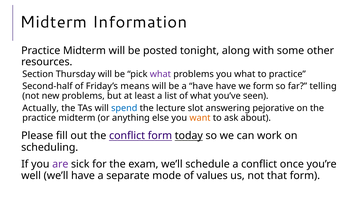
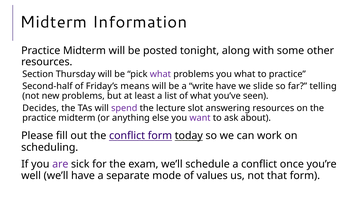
a have: have -> write
we form: form -> slide
Actually: Actually -> Decides
spend colour: blue -> purple
answering pejorative: pejorative -> resources
want colour: orange -> purple
